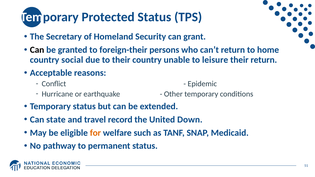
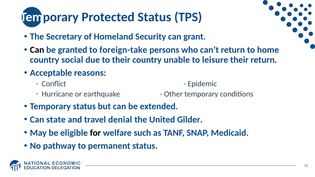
foreign-their: foreign-their -> foreign-take
record: record -> denial
Down: Down -> Gilder
for colour: orange -> black
